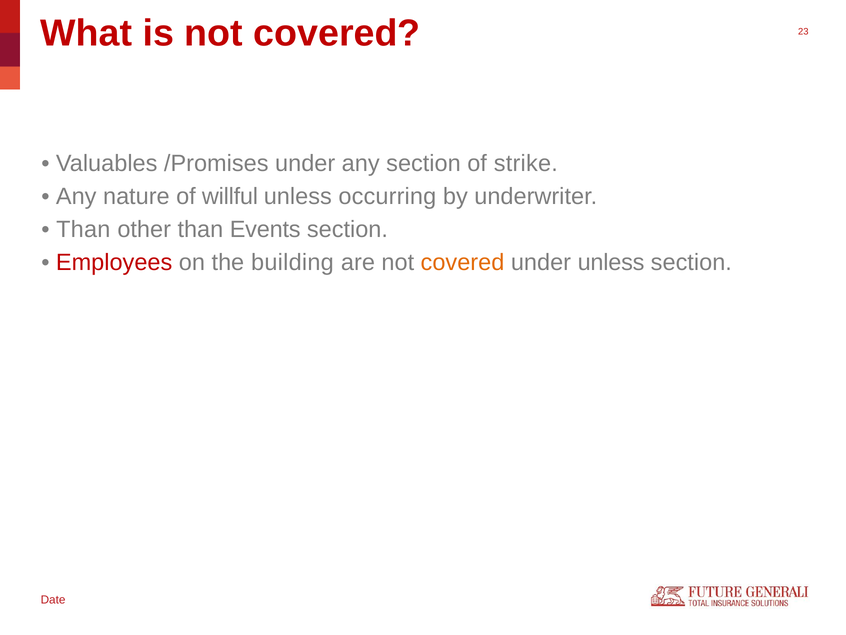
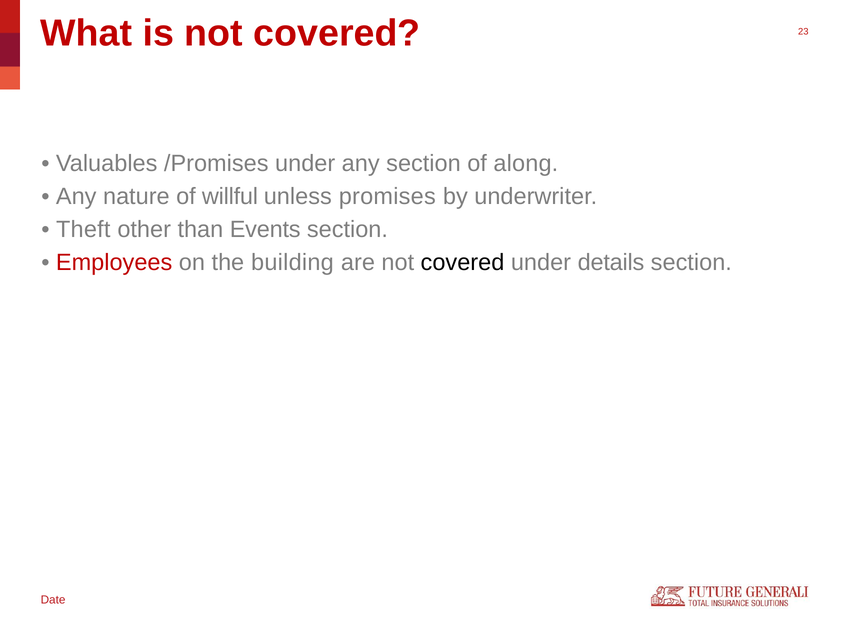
strike: strike -> along
occurring: occurring -> promises
Than at (83, 229): Than -> Theft
covered at (462, 262) colour: orange -> black
under unless: unless -> details
